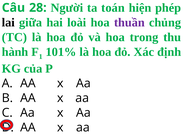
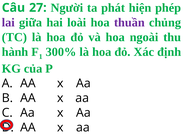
28: 28 -> 27
toán: toán -> phát
lai colour: black -> purple
trong: trong -> ngoài
101%: 101% -> 300%
